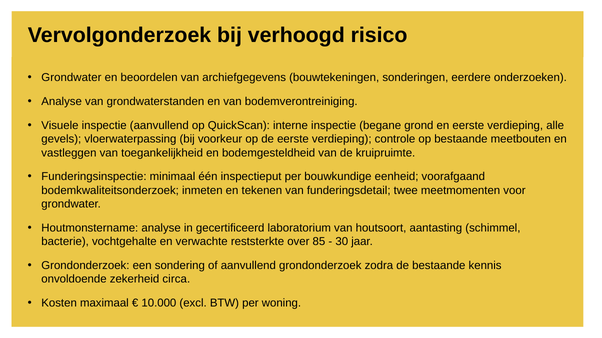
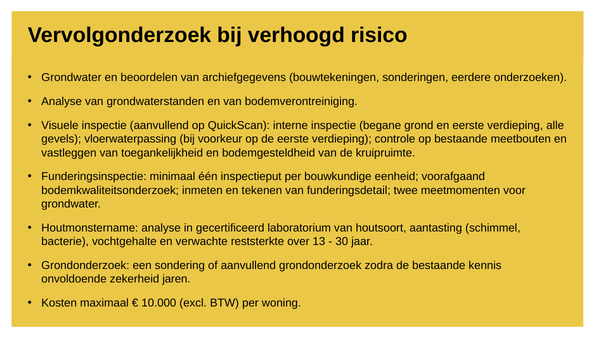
85: 85 -> 13
circa: circa -> jaren
